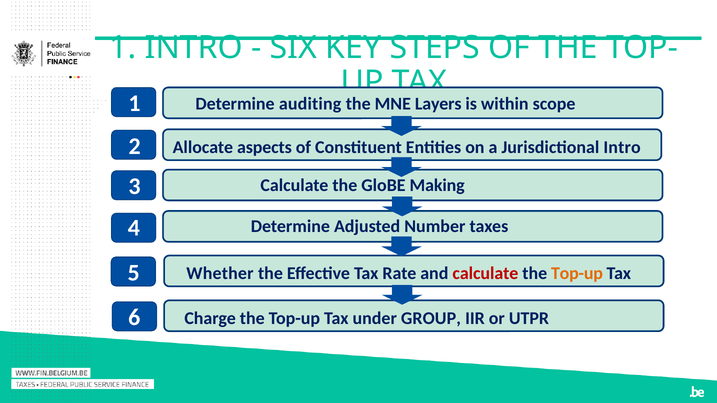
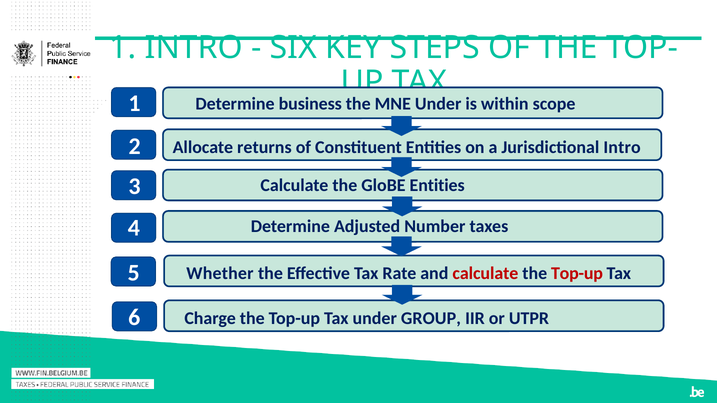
auditing: auditing -> business
MNE Layers: Layers -> Under
aspects: aspects -> returns
GloBE Making: Making -> Entities
Top-up at (577, 274) colour: orange -> red
